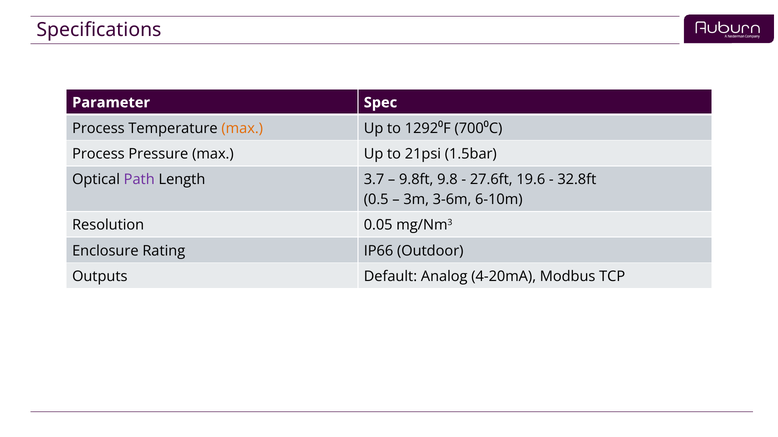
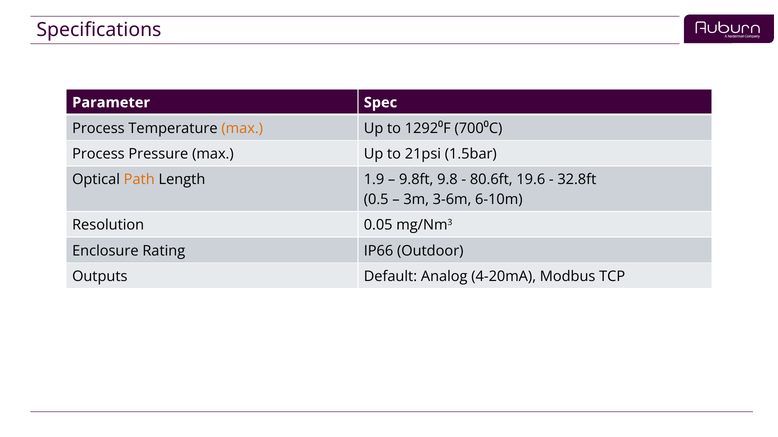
Path colour: purple -> orange
3.7: 3.7 -> 1.9
27.6ft: 27.6ft -> 80.6ft
